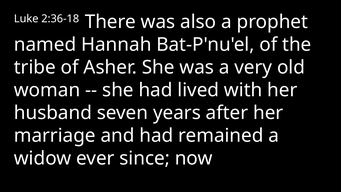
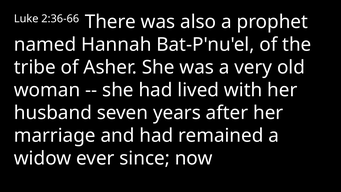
2:36-18: 2:36-18 -> 2:36-66
